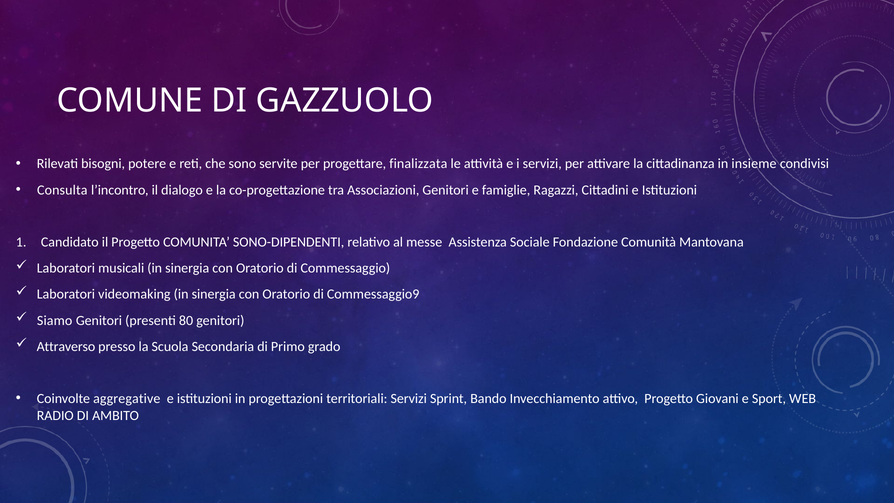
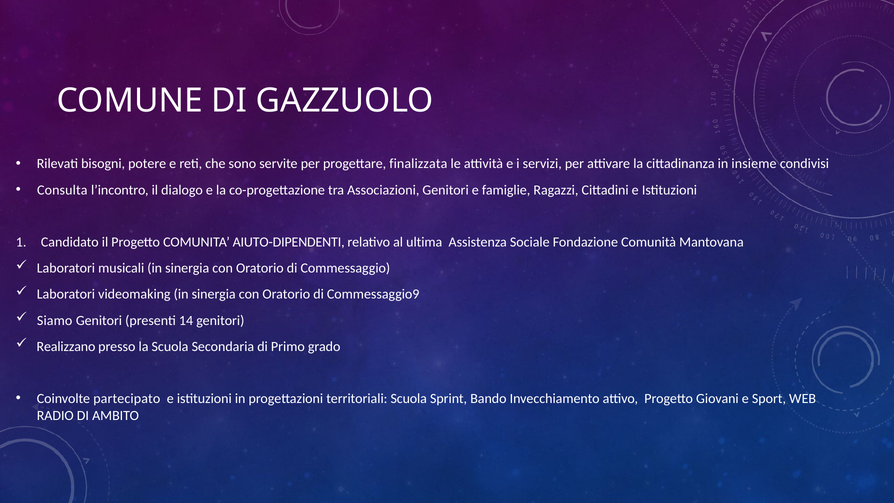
SONO-DIPENDENTI: SONO-DIPENDENTI -> AIUTO-DIPENDENTI
messe: messe -> ultima
80: 80 -> 14
Attraverso: Attraverso -> Realizzano
aggregative: aggregative -> partecipato
territoriali Servizi: Servizi -> Scuola
